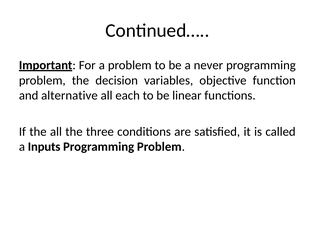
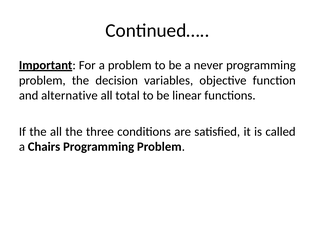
each: each -> total
Inputs: Inputs -> Chairs
